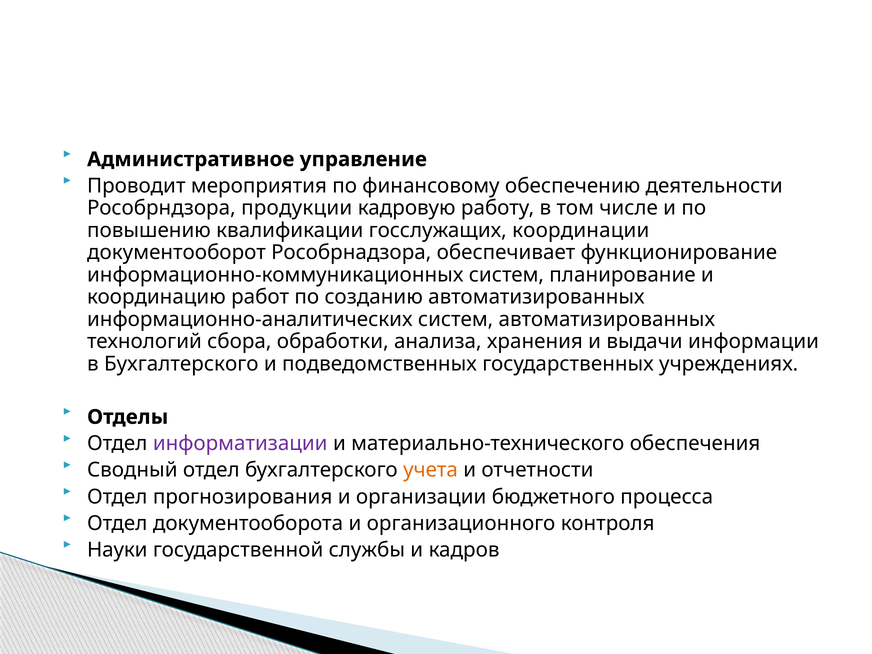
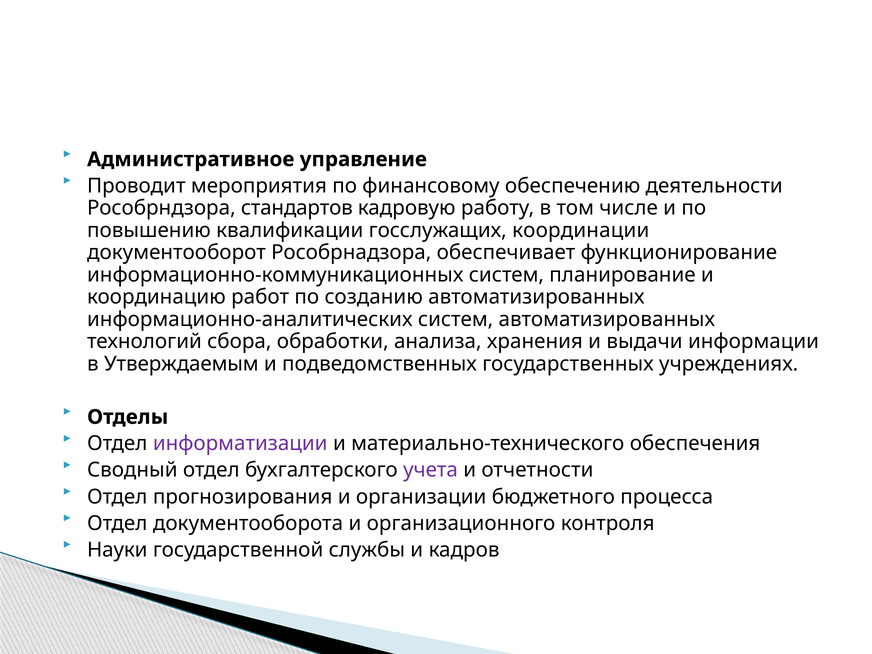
продукции: продукции -> стандартов
в Бухгалтерского: Бухгалтерского -> Утверждаемым
учета colour: orange -> purple
